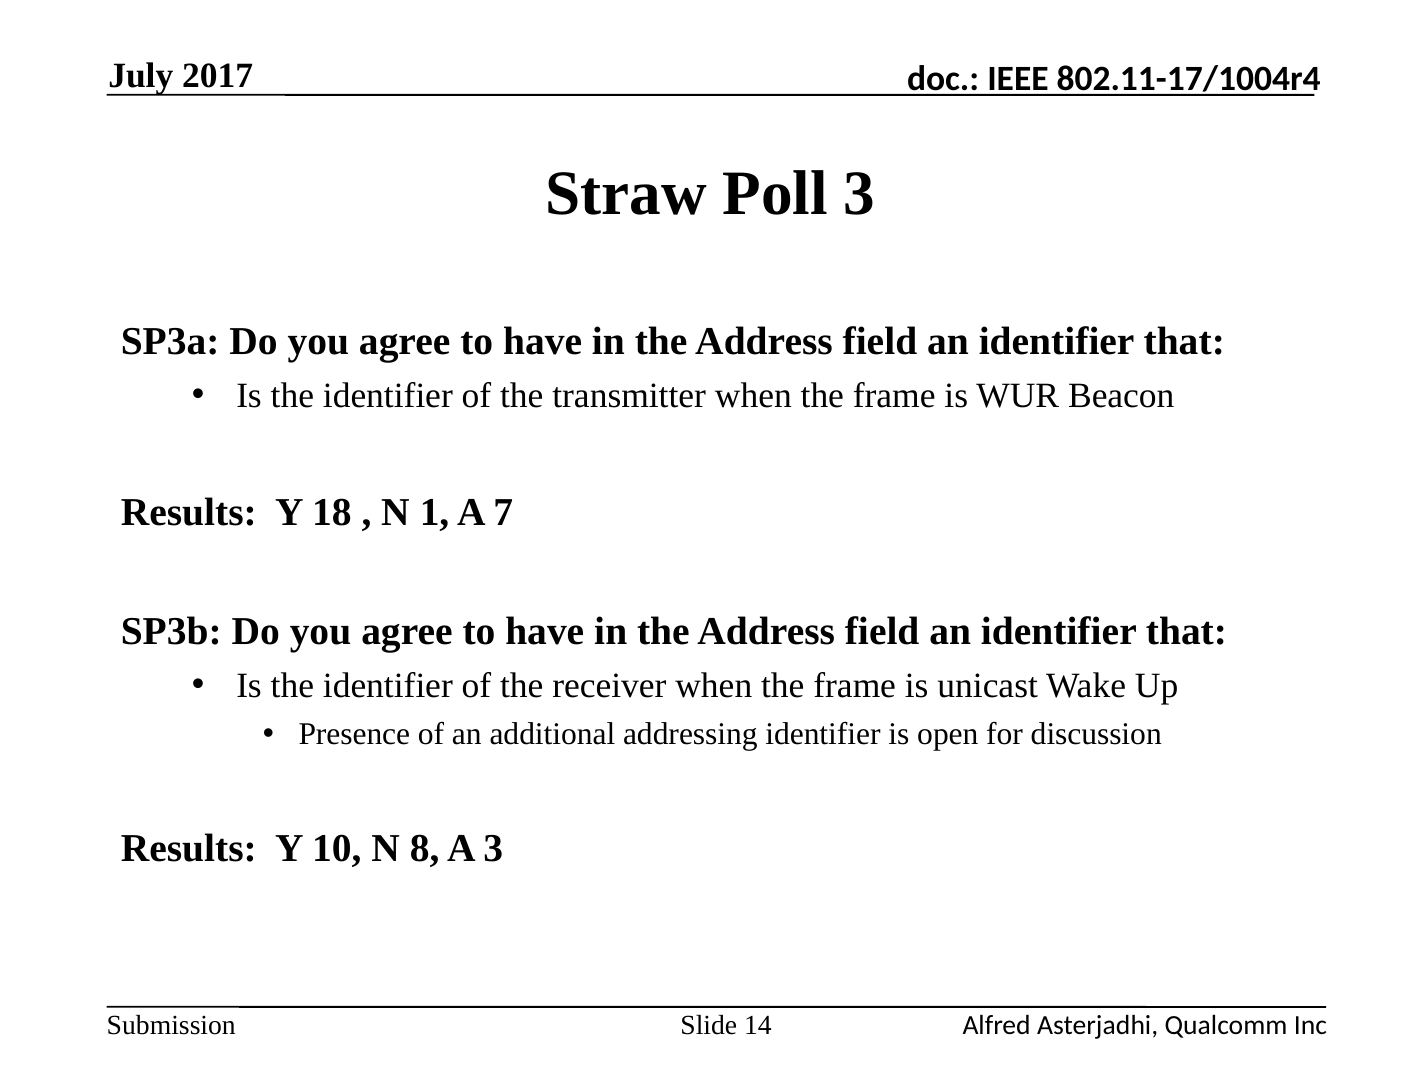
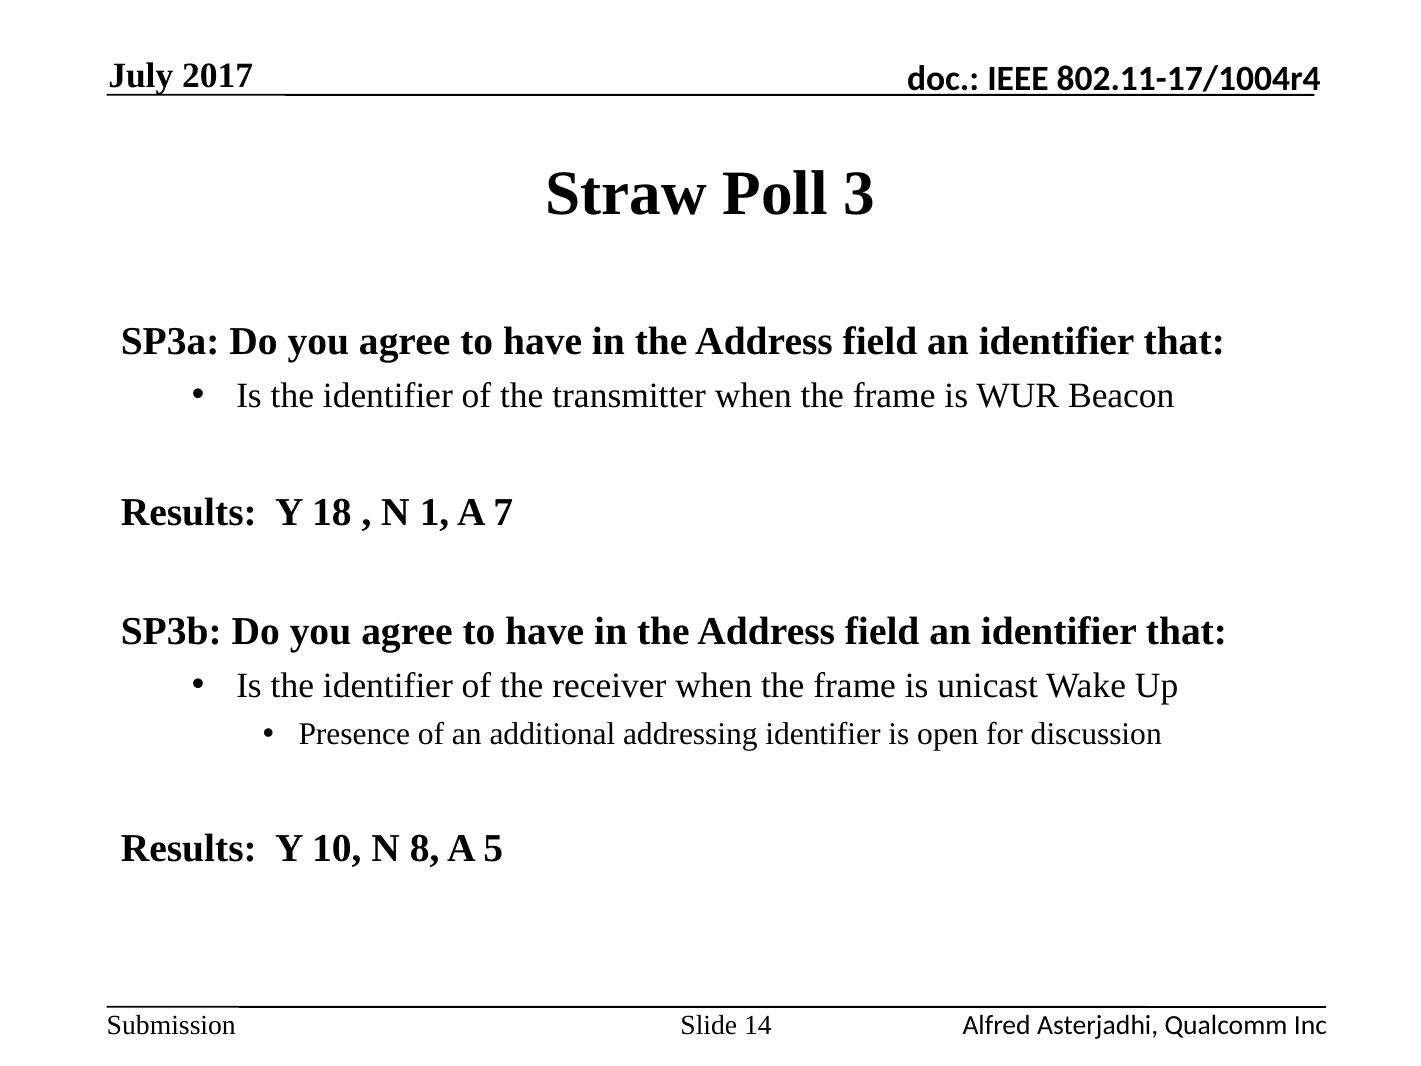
A 3: 3 -> 5
